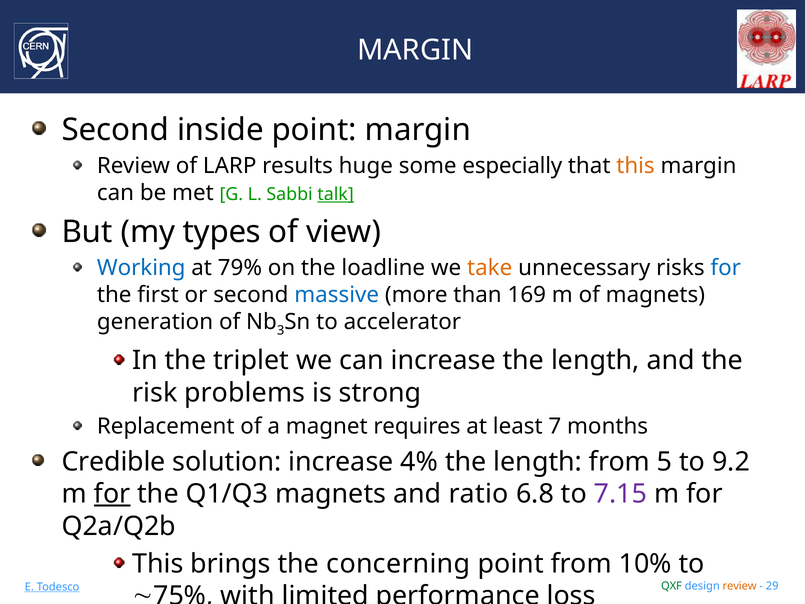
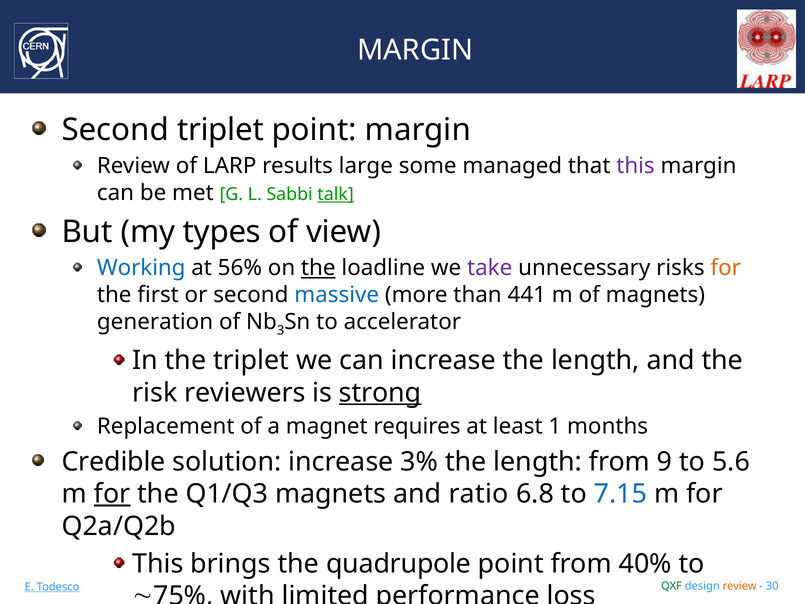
Second inside: inside -> triplet
huge: huge -> large
especially: especially -> managed
this at (636, 166) colour: orange -> purple
79%: 79% -> 56%
the at (318, 268) underline: none -> present
take colour: orange -> purple
for at (726, 268) colour: blue -> orange
169: 169 -> 441
problems: problems -> reviewers
strong underline: none -> present
7: 7 -> 1
4%: 4% -> 3%
5: 5 -> 9
9.2: 9.2 -> 5.6
7.15 colour: purple -> blue
concerning: concerning -> quadrupole
10%: 10% -> 40%
29: 29 -> 30
